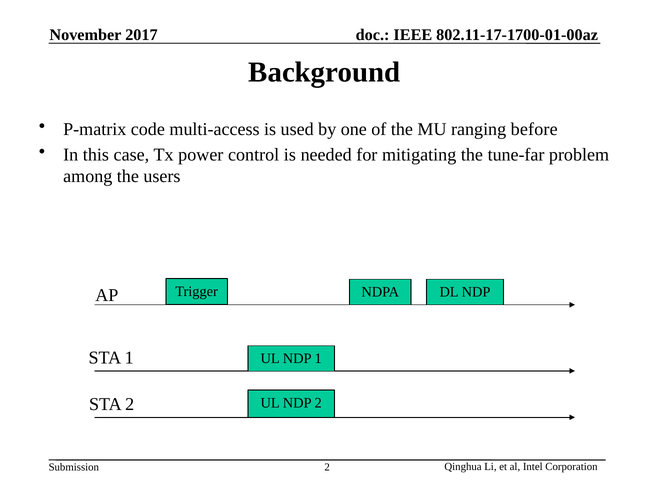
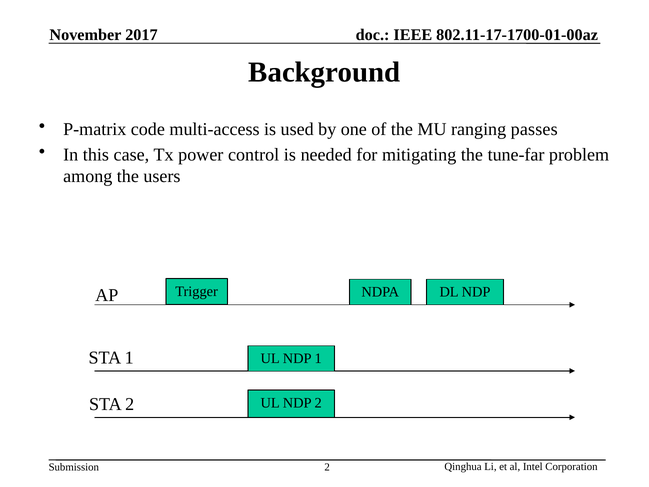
before: before -> passes
